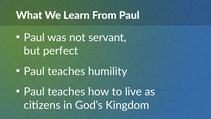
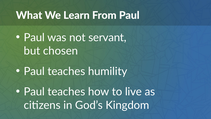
perfect: perfect -> chosen
